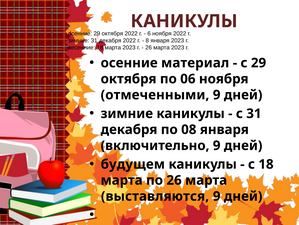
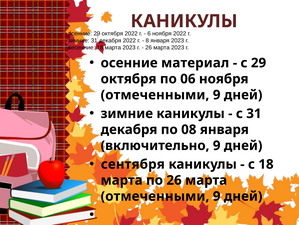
будущем: будущем -> сентября
выставляются at (155, 196): выставляются -> отмеченными
